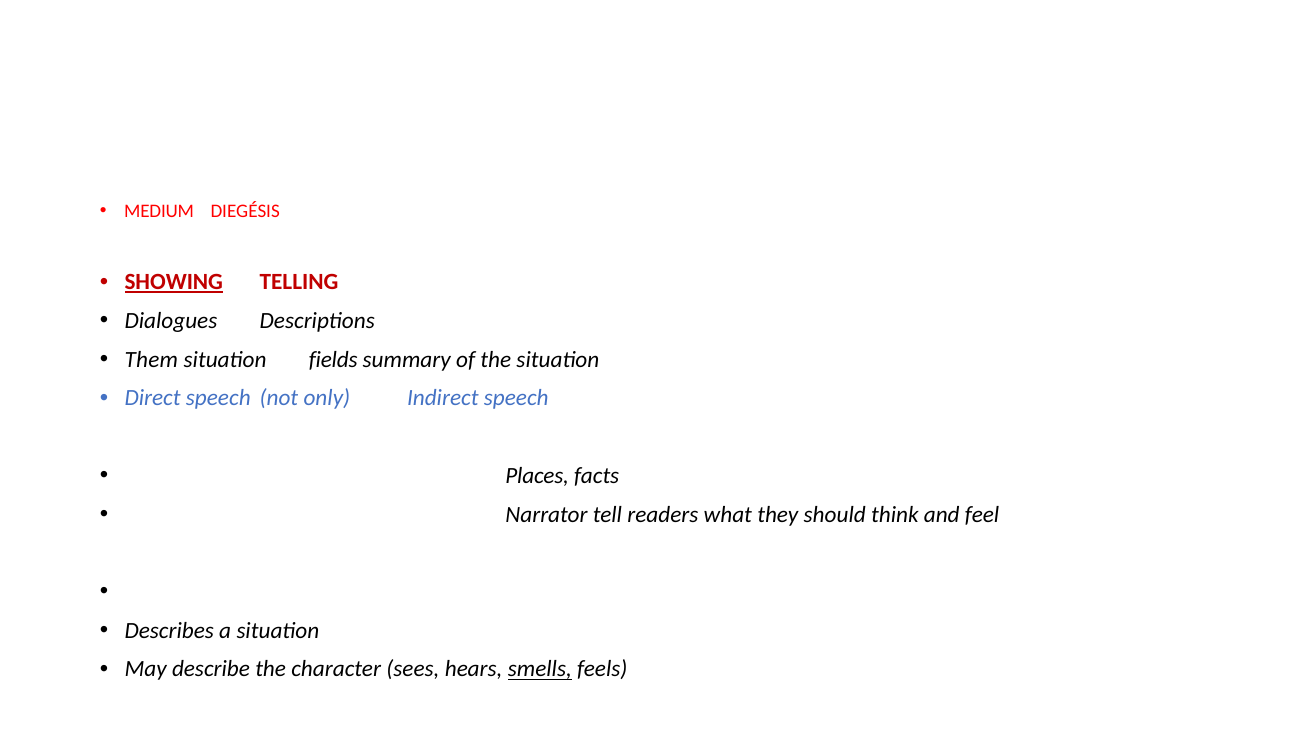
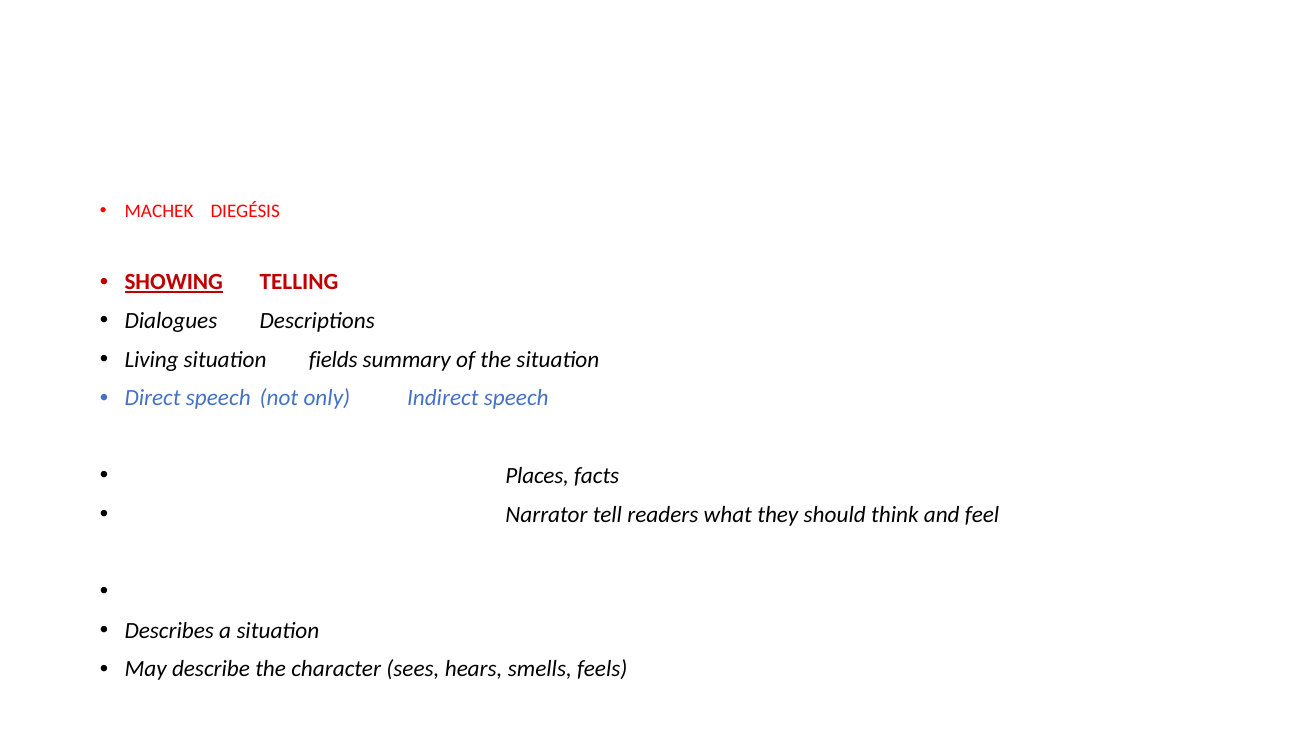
MEDIUM: MEDIUM -> MACHEK
Them: Them -> Living
smells underline: present -> none
